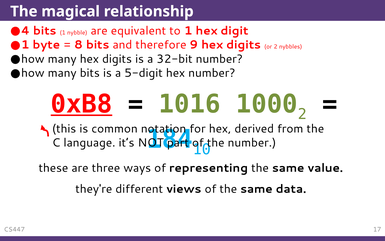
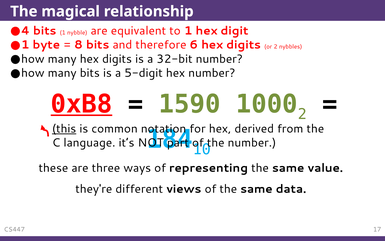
9: 9 -> 6
1016: 1016 -> 1590
this underline: none -> present
